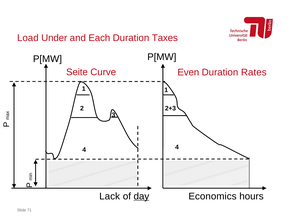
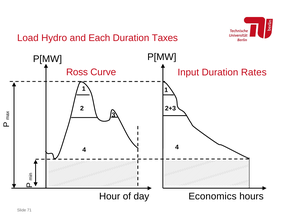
Under: Under -> Hydro
Seite: Seite -> Ross
Even: Even -> Input
Lack: Lack -> Hour
day underline: present -> none
